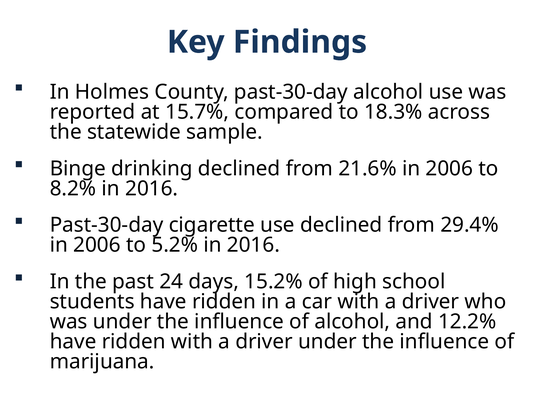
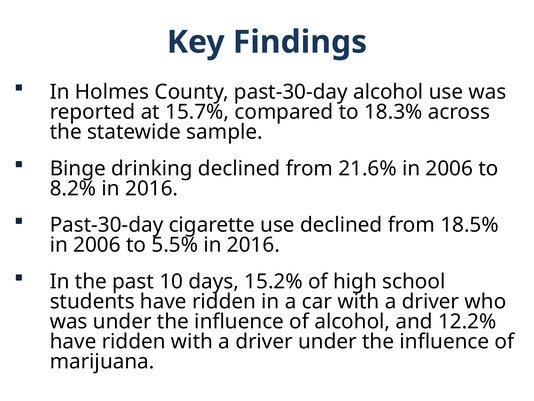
29.4%: 29.4% -> 18.5%
5.2%: 5.2% -> 5.5%
24: 24 -> 10
